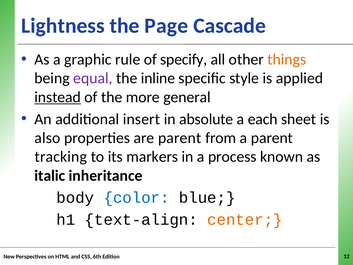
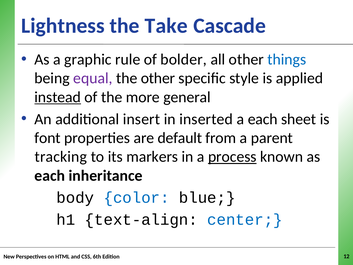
Page: Page -> Take
specify: specify -> bolder
things colour: orange -> blue
the inline: inline -> other
absolute: absolute -> inserted
also: also -> font
are parent: parent -> default
process underline: none -> present
italic at (50, 175): italic -> each
center colour: orange -> blue
